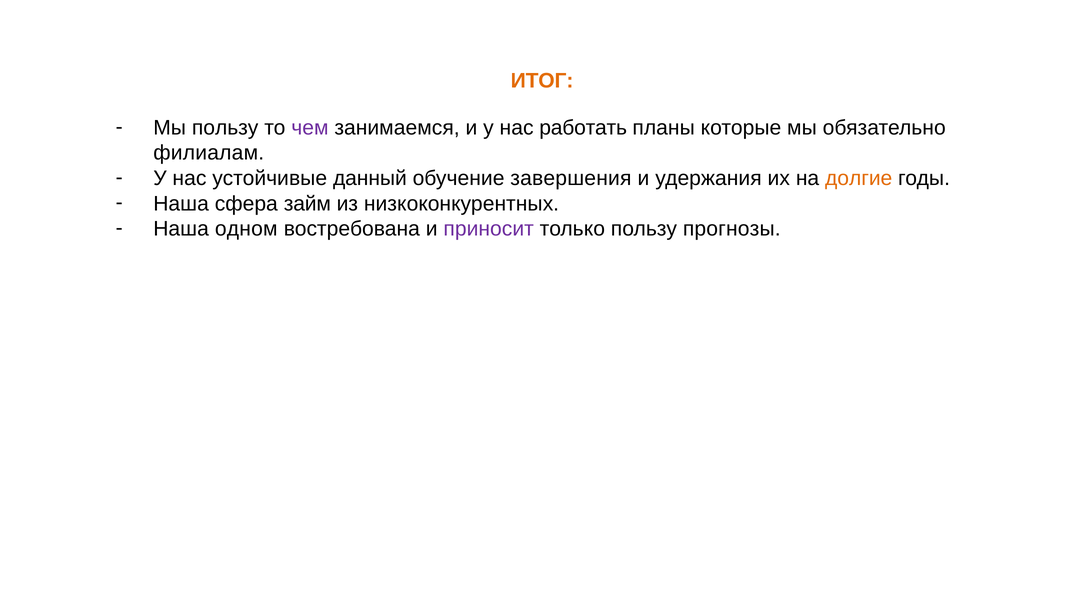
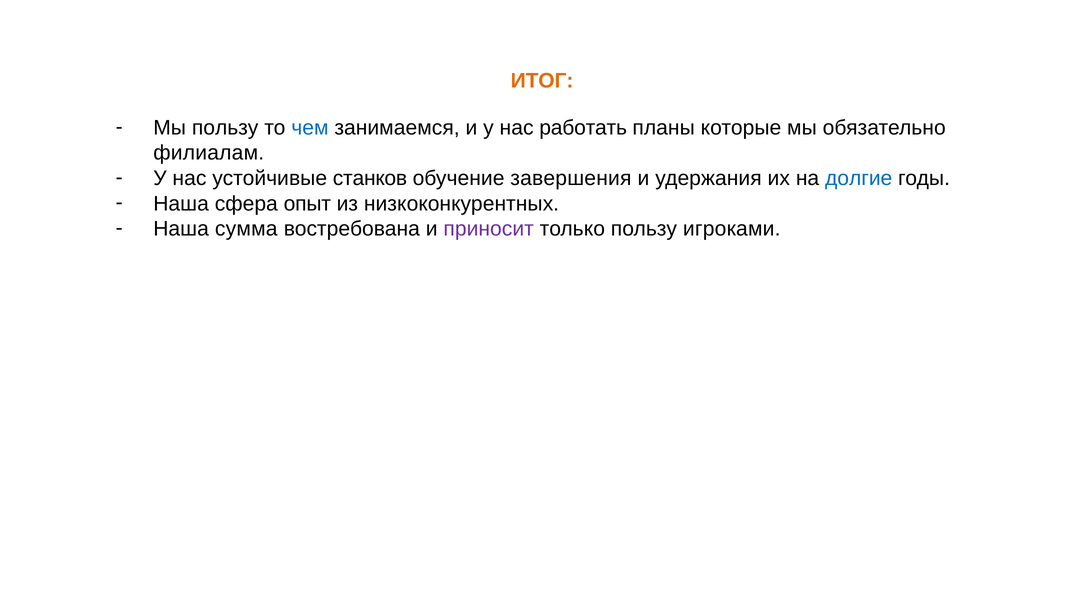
чем colour: purple -> blue
данный: данный -> станков
долгие colour: orange -> blue
займ: займ -> опыт
одном: одном -> сумма
прогнозы: прогнозы -> игроками
